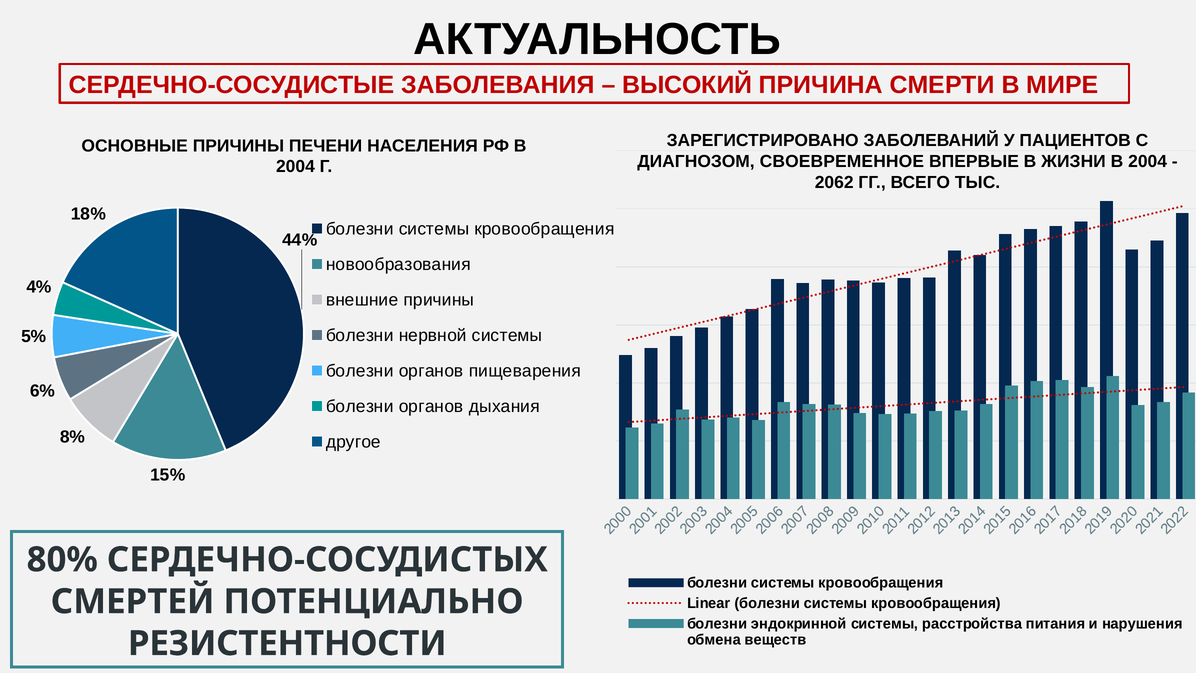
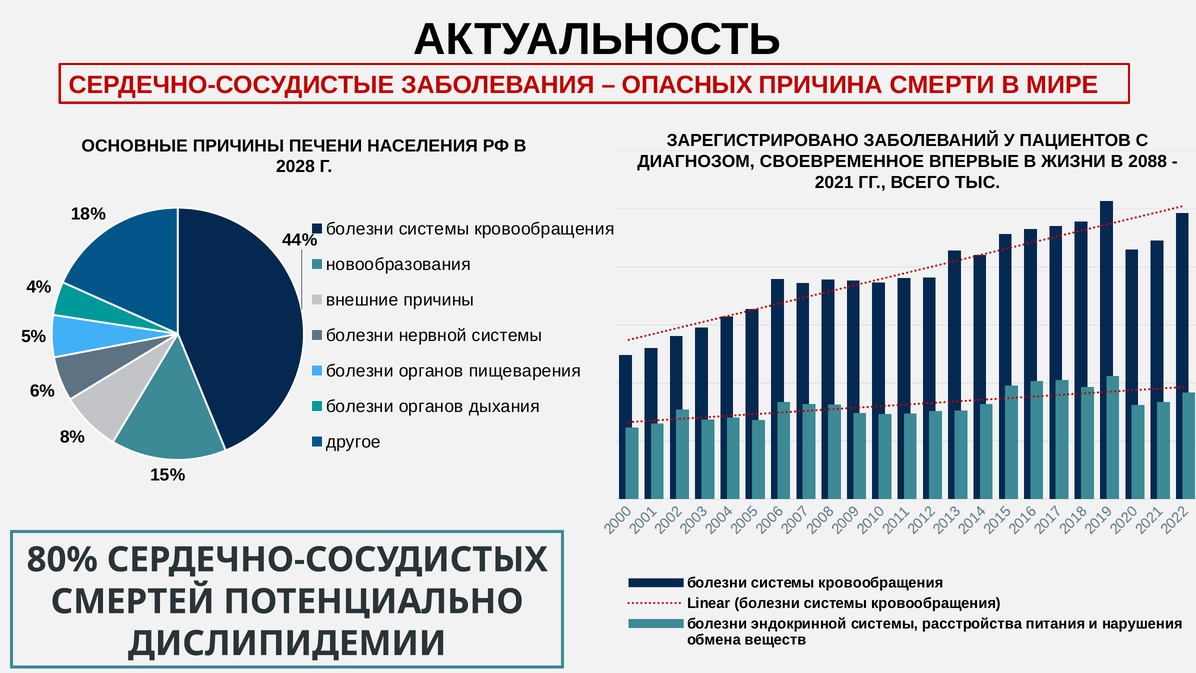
ВЫСОКИЙ: ВЫСОКИЙ -> ОПАСНЫХ
ЖИЗНИ В 2004: 2004 -> 2088
2004 at (295, 167): 2004 -> 2028
2062: 2062 -> 2021
РЕЗИСТЕНТНОСТИ: РЕЗИСТЕНТНОСТИ -> ДИСЛИПИДЕМИИ
